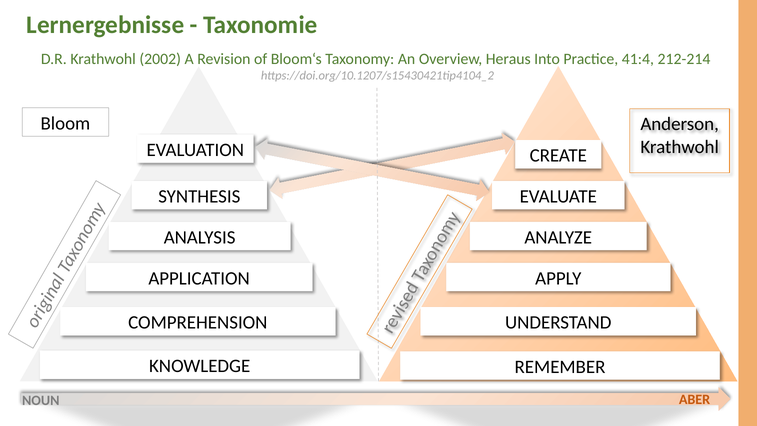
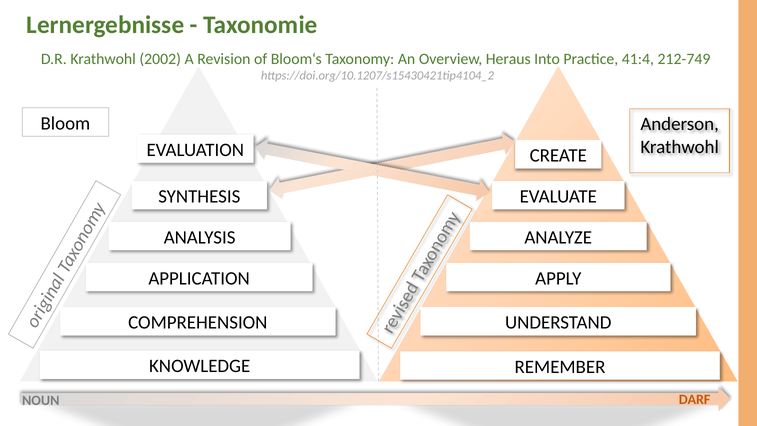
212-214: 212-214 -> 212-749
ABER: ABER -> DARF
